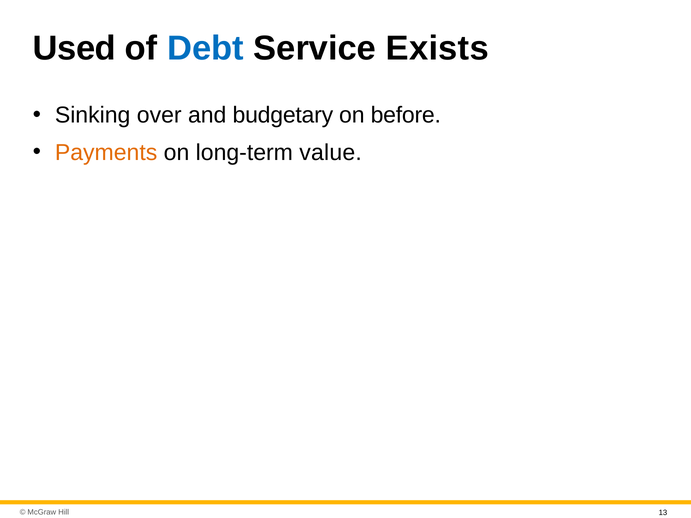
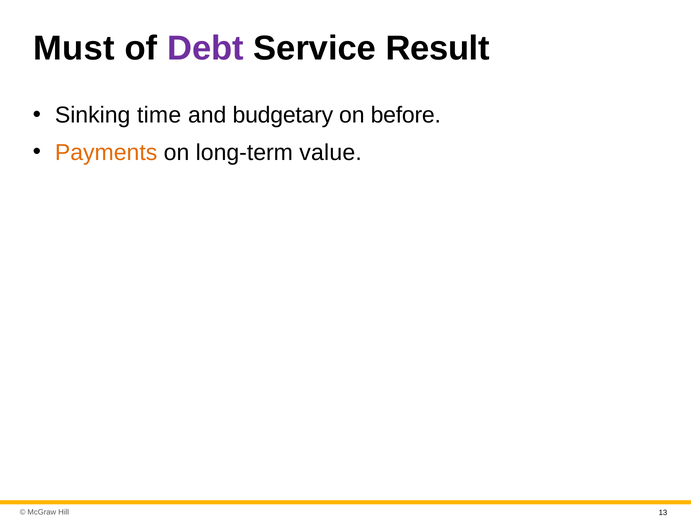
Used: Used -> Must
Debt colour: blue -> purple
Exists: Exists -> Result
over: over -> time
